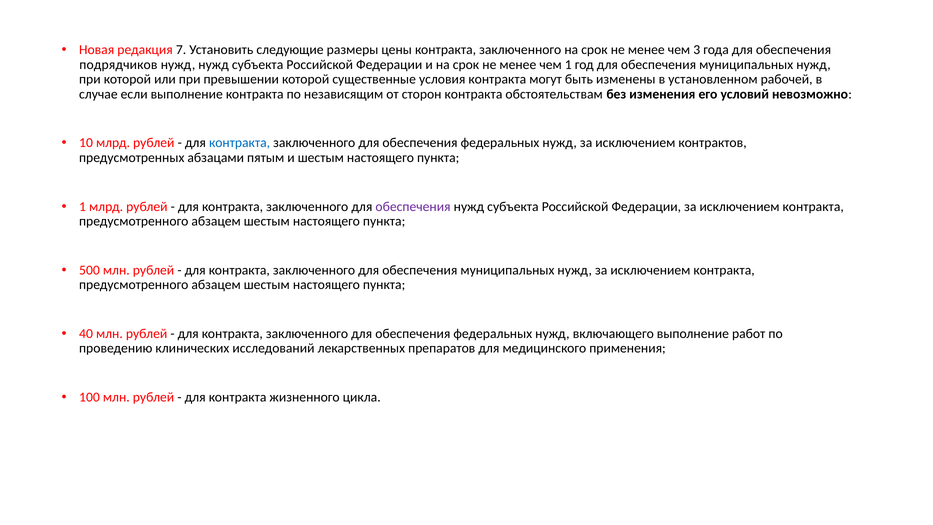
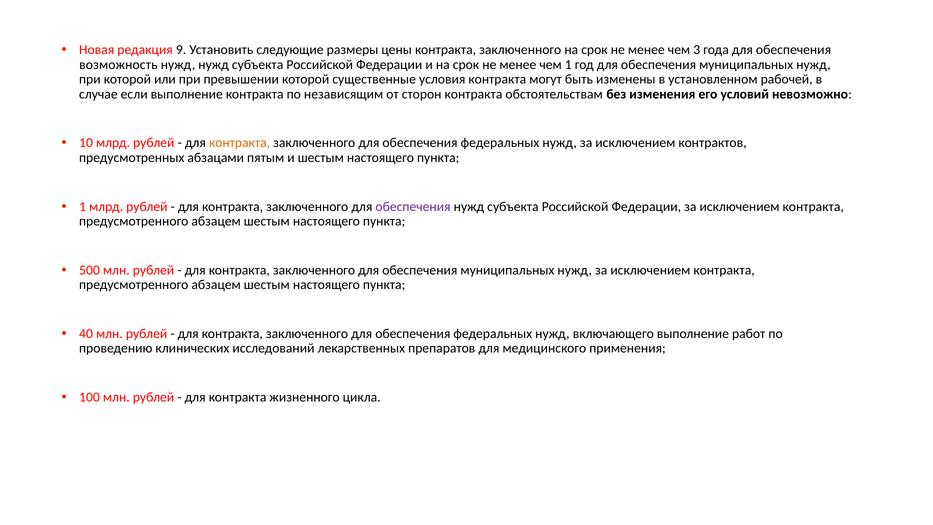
7: 7 -> 9
подрядчиков: подрядчиков -> возможность
контракта at (240, 143) colour: blue -> orange
